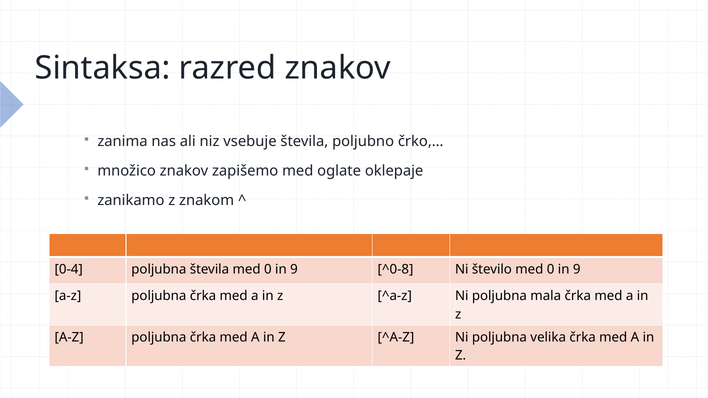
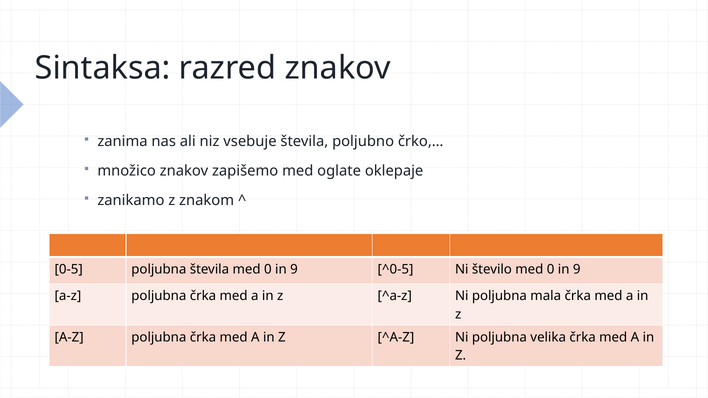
0-4: 0-4 -> 0-5
^0-8: ^0-8 -> ^0-5
